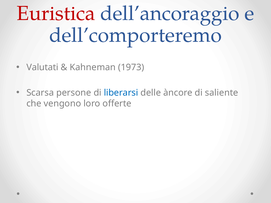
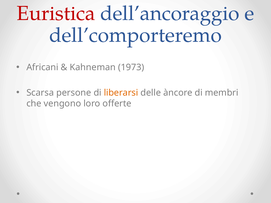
Valutati: Valutati -> Africani
liberarsi colour: blue -> orange
saliente: saliente -> membri
